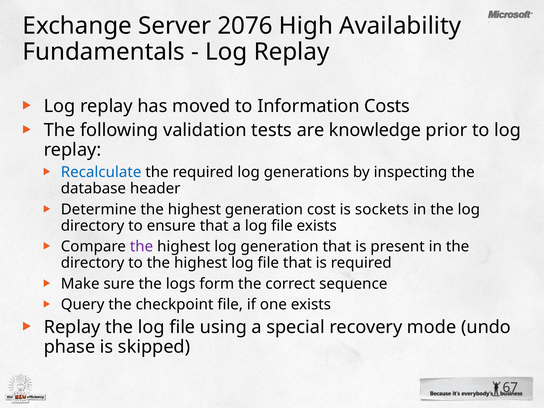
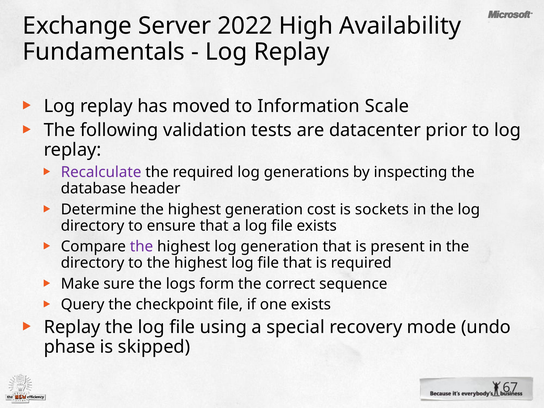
2076: 2076 -> 2022
Costs: Costs -> Scale
knowledge: knowledge -> datacenter
Recalculate colour: blue -> purple
